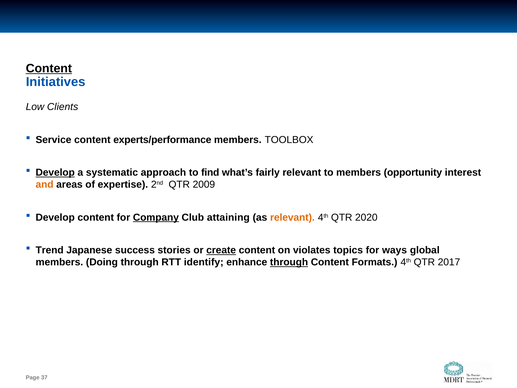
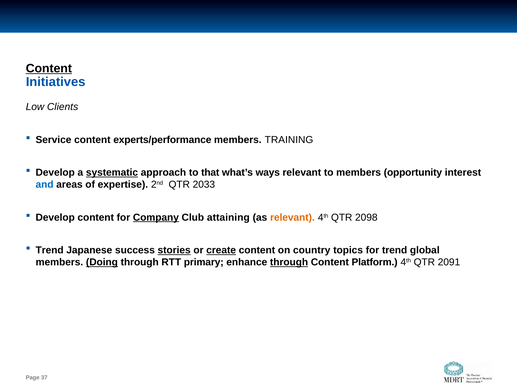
TOOLBOX: TOOLBOX -> TRAINING
Develop at (55, 172) underline: present -> none
systematic underline: none -> present
find: find -> that
fairly: fairly -> ways
and colour: orange -> blue
2009: 2009 -> 2033
2020: 2020 -> 2098
stories underline: none -> present
violates: violates -> country
for ways: ways -> trend
Doing underline: none -> present
identify: identify -> primary
Formats: Formats -> Platform
2017: 2017 -> 2091
